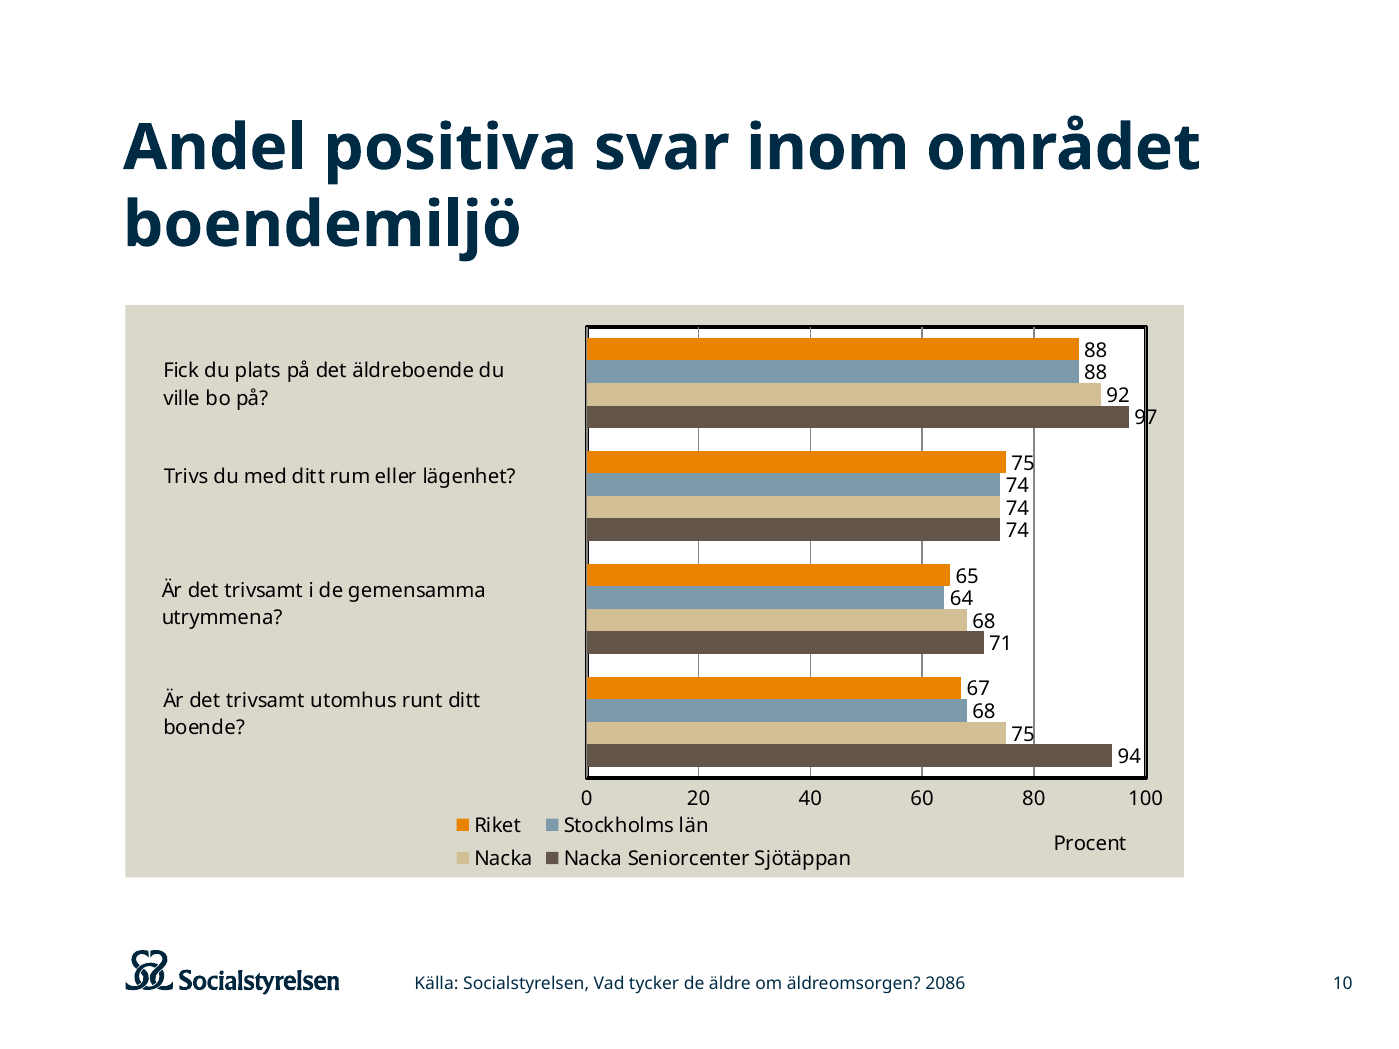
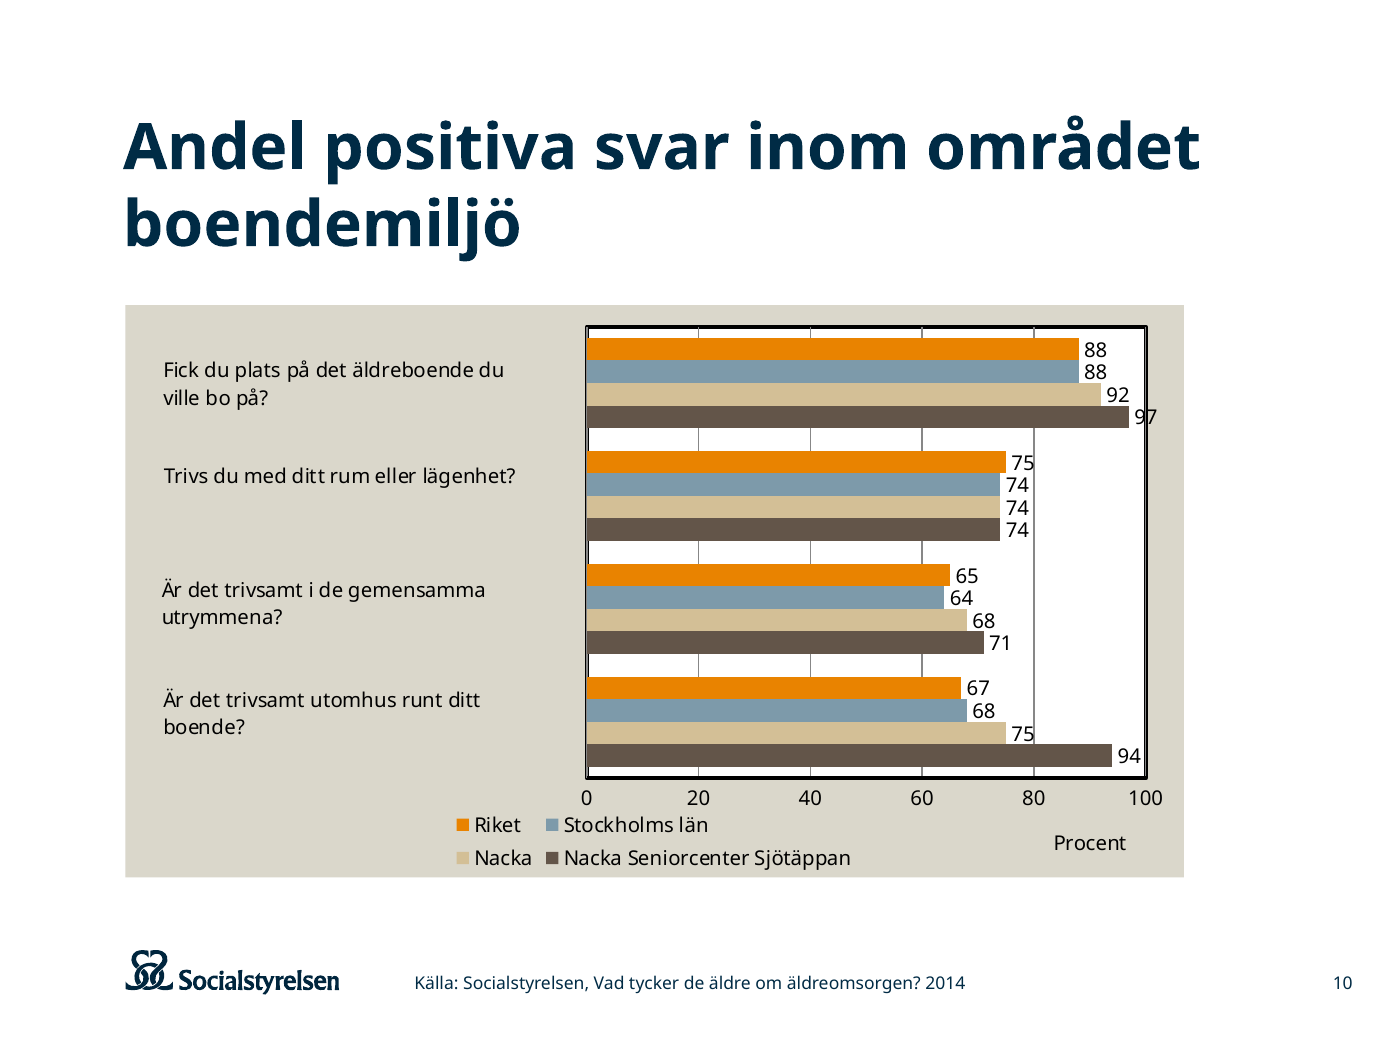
2086: 2086 -> 2014
